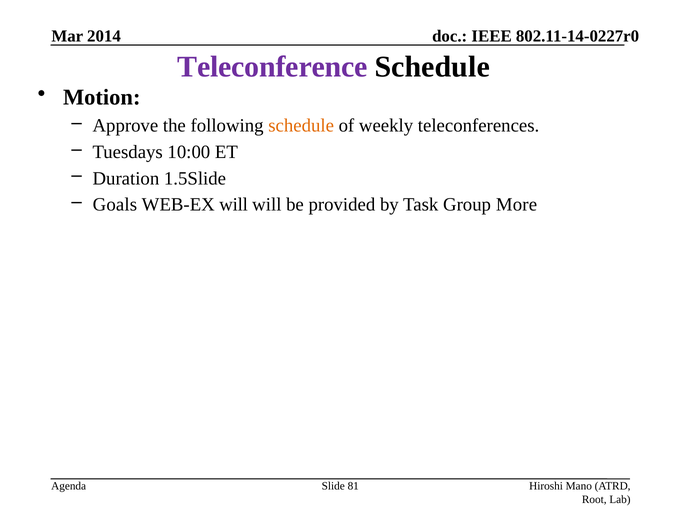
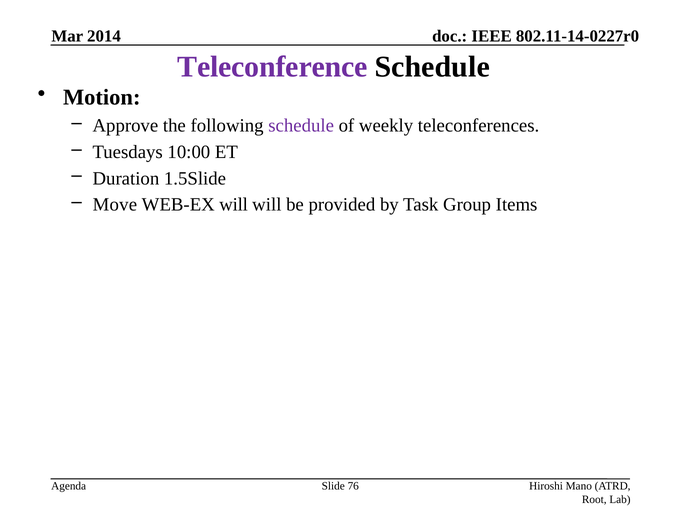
schedule at (301, 125) colour: orange -> purple
Goals: Goals -> Move
More: More -> Items
81: 81 -> 76
